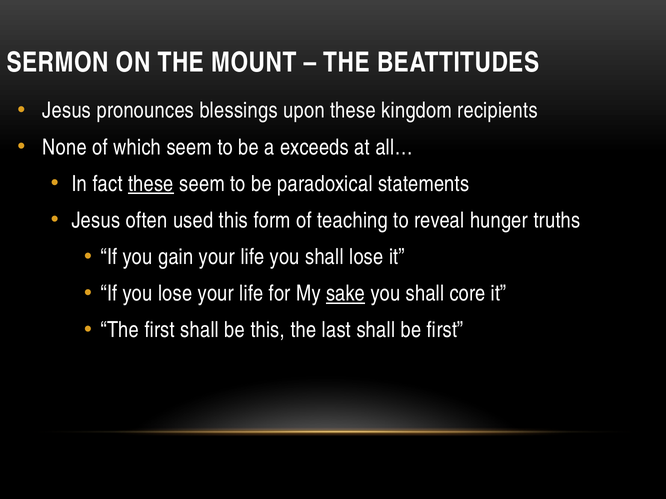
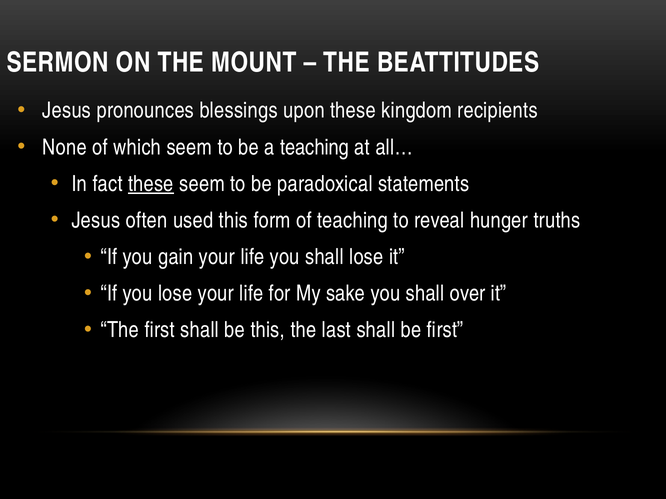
a exceeds: exceeds -> teaching
sake underline: present -> none
core: core -> over
